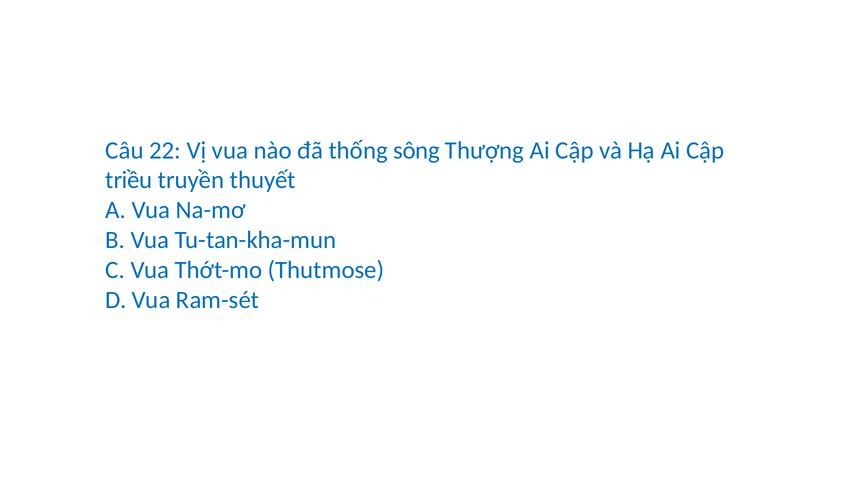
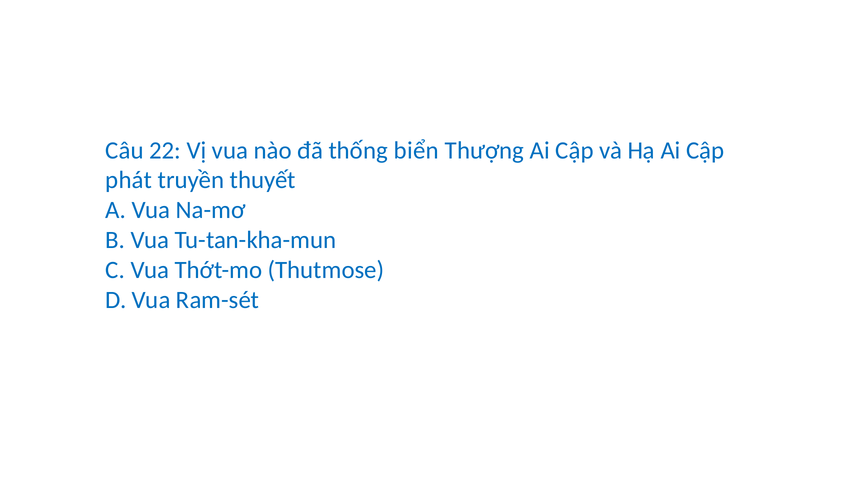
sông: sông -> biển
triều: triều -> phát
